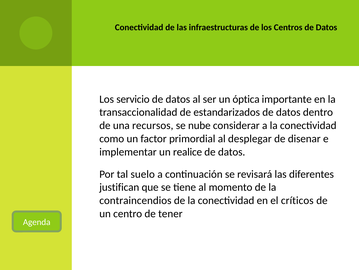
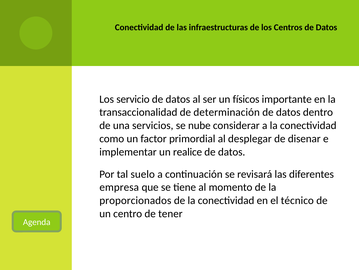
óptica: óptica -> físicos
estandarizados: estandarizados -> determinación
recursos: recursos -> servicios
justifican: justifican -> empresa
contraincendios: contraincendios -> proporcionados
críticos: críticos -> técnico
